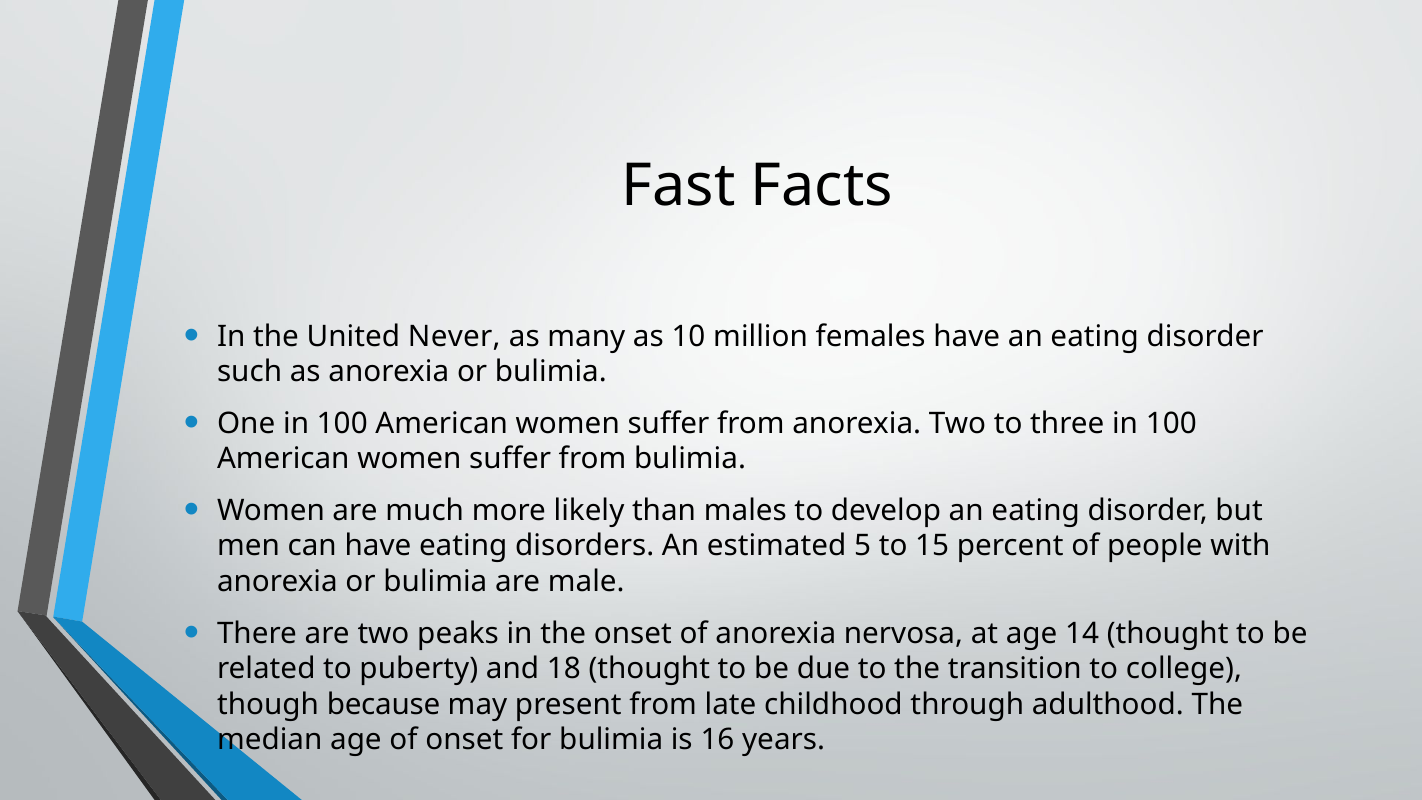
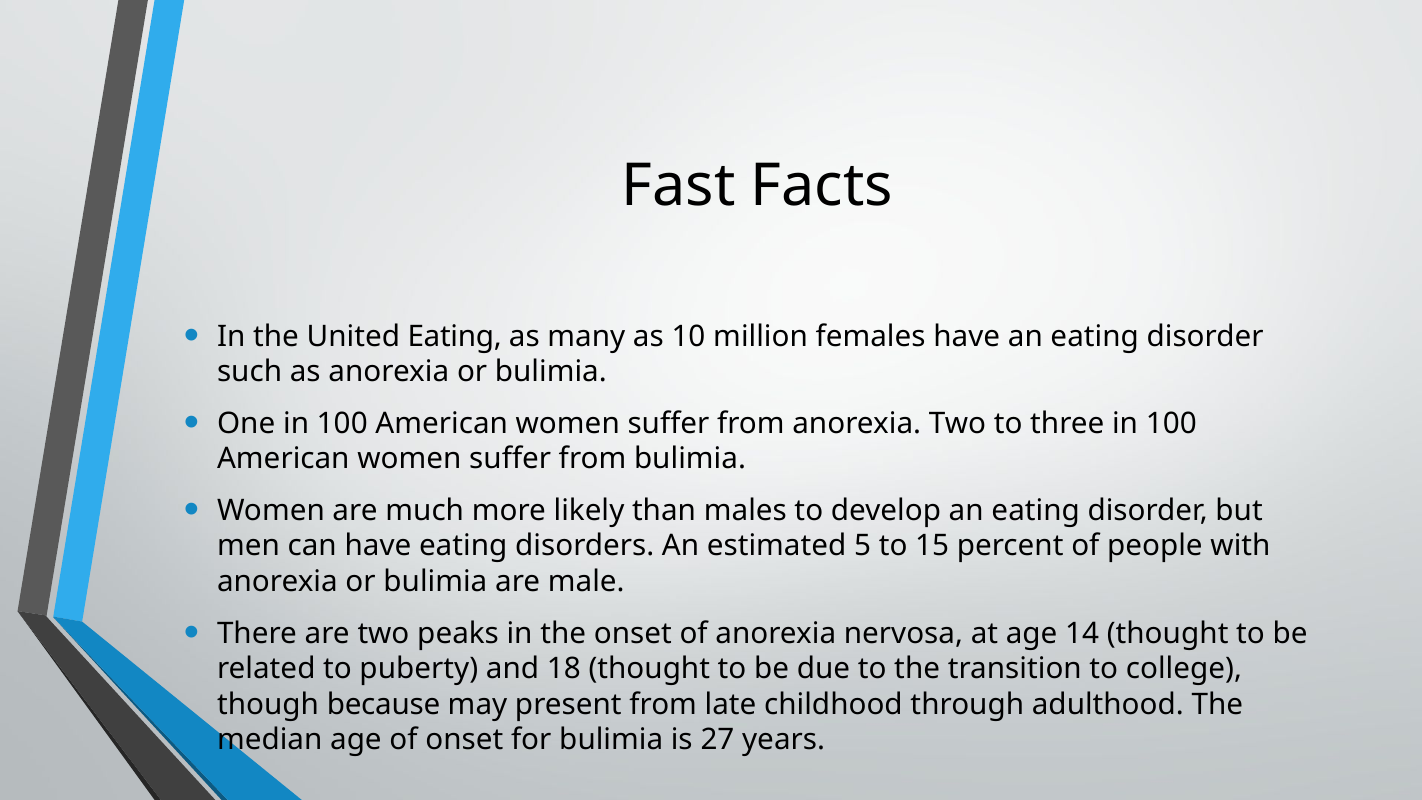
United Never: Never -> Eating
16: 16 -> 27
